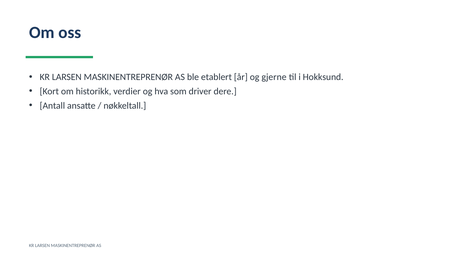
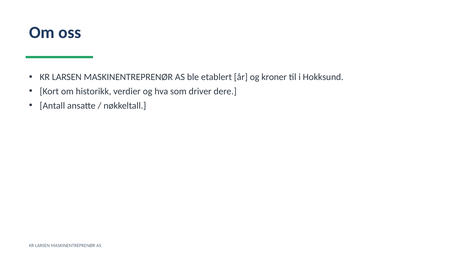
gjerne: gjerne -> kroner
